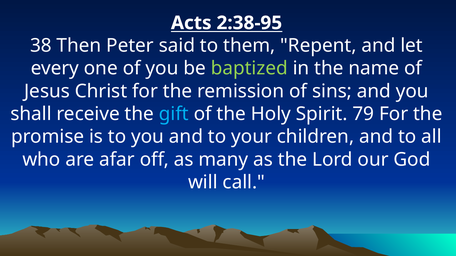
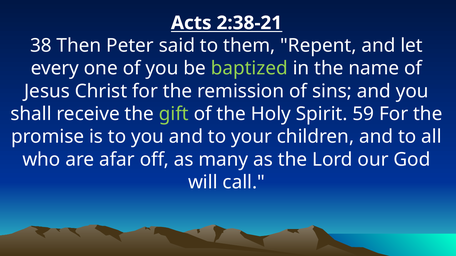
2:38-95: 2:38-95 -> 2:38-21
gift colour: light blue -> light green
79: 79 -> 59
